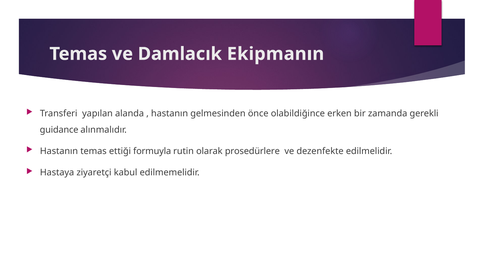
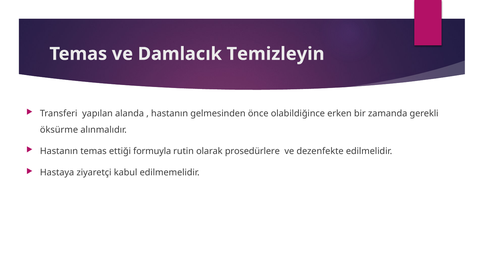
Ekipmanın: Ekipmanın -> Temizleyin
guidance: guidance -> öksürme
